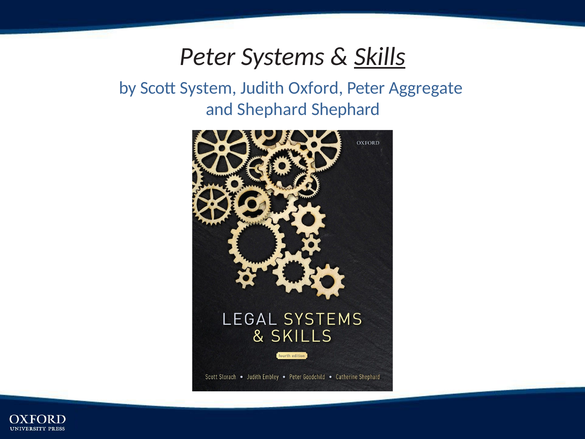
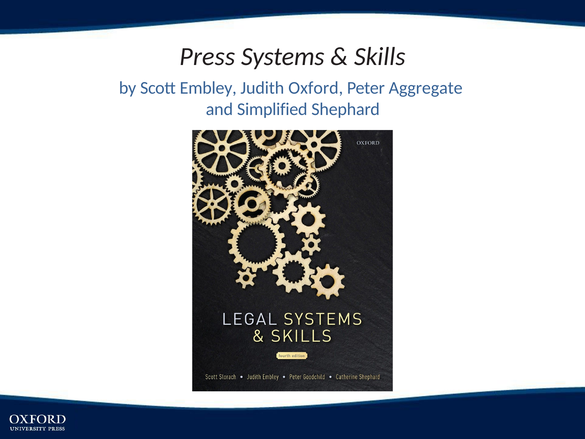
Peter at (208, 57): Peter -> Press
Skills underline: present -> none
System: System -> Embley
and Shephard: Shephard -> Simplified
